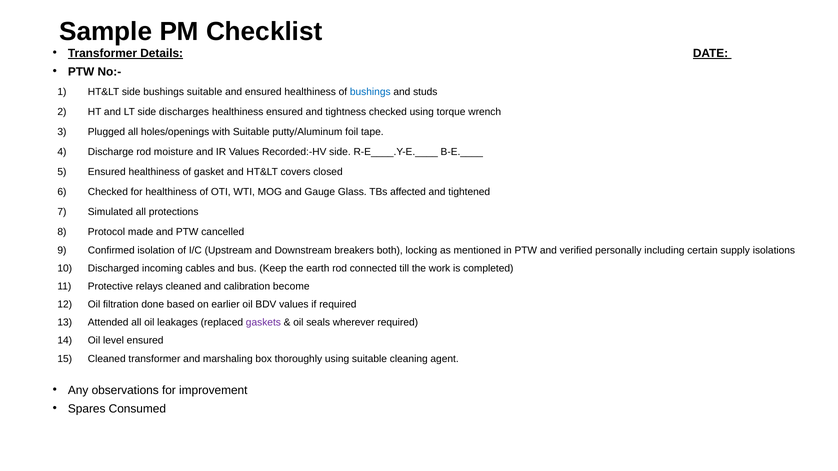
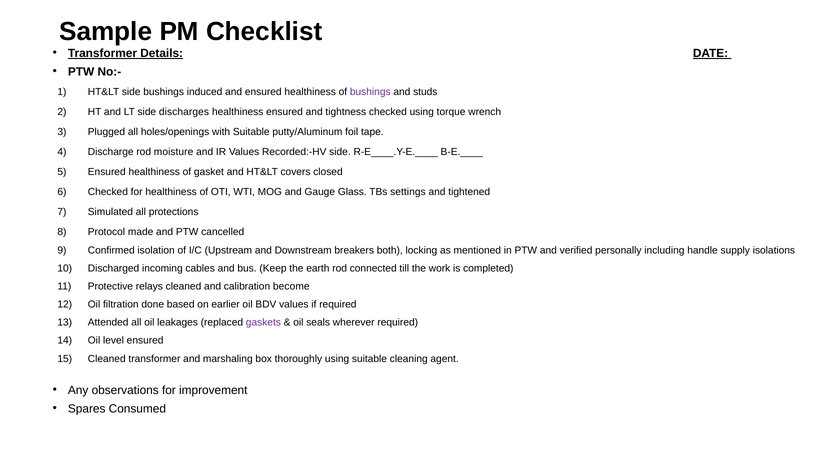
bushings suitable: suitable -> induced
bushings at (370, 92) colour: blue -> purple
affected: affected -> settings
certain: certain -> handle
